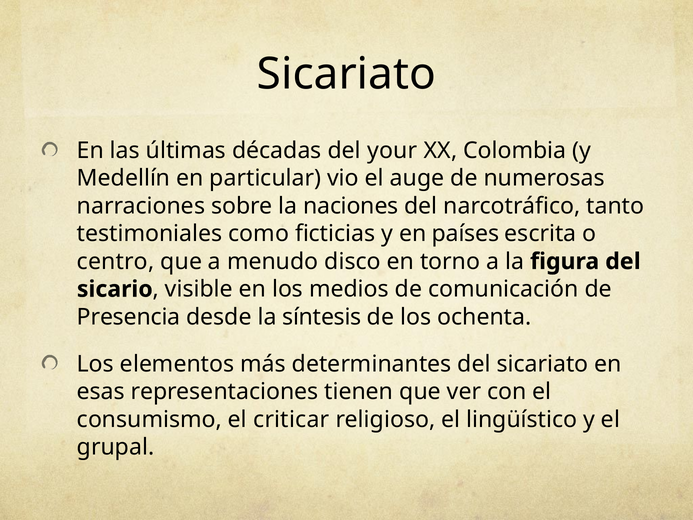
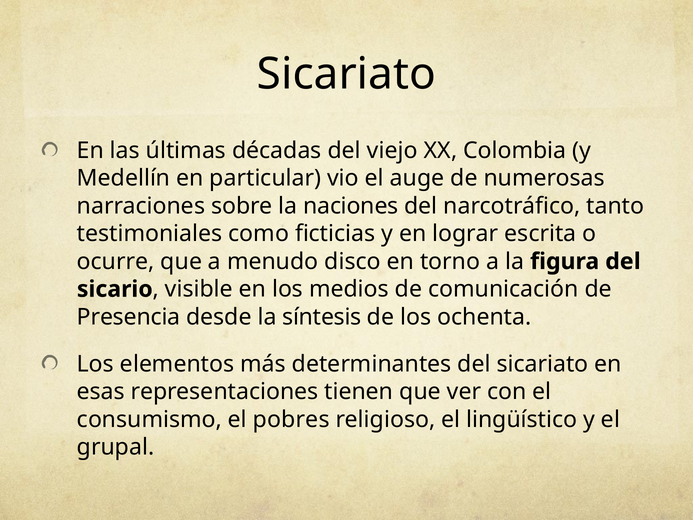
your: your -> viejo
países: países -> lograr
centro: centro -> ocurre
criticar: criticar -> pobres
